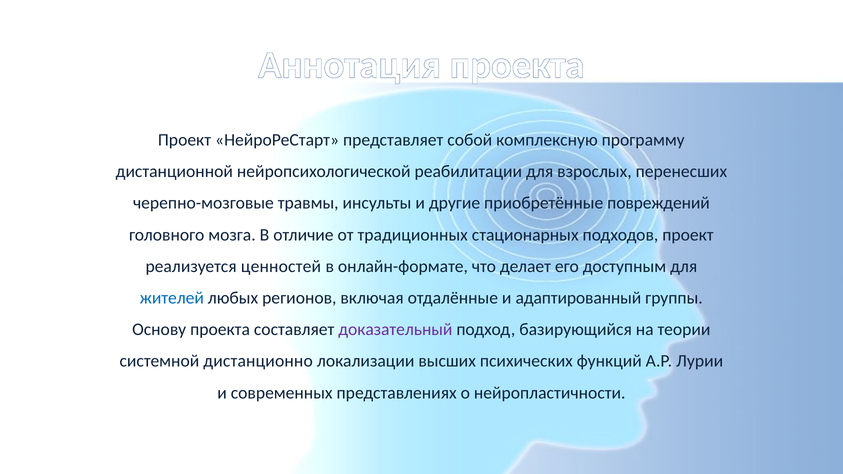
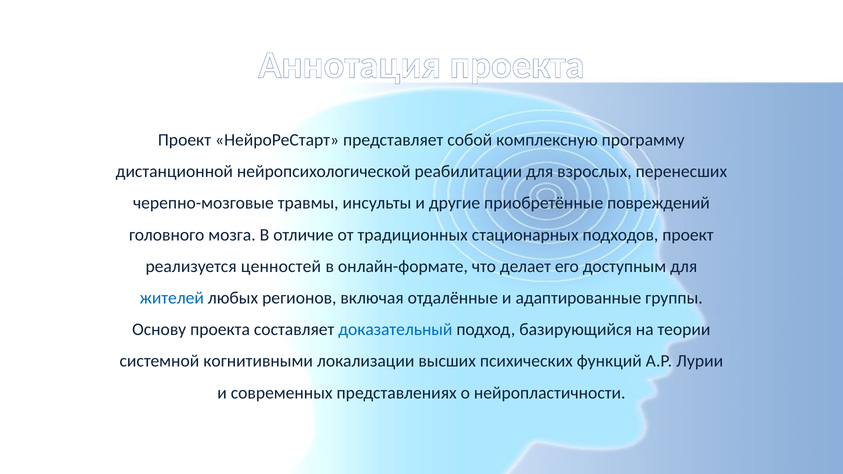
адаптированный: адаптированный -> адаптированные
доказательный colour: purple -> blue
дистанционно: дистанционно -> когнитивными
